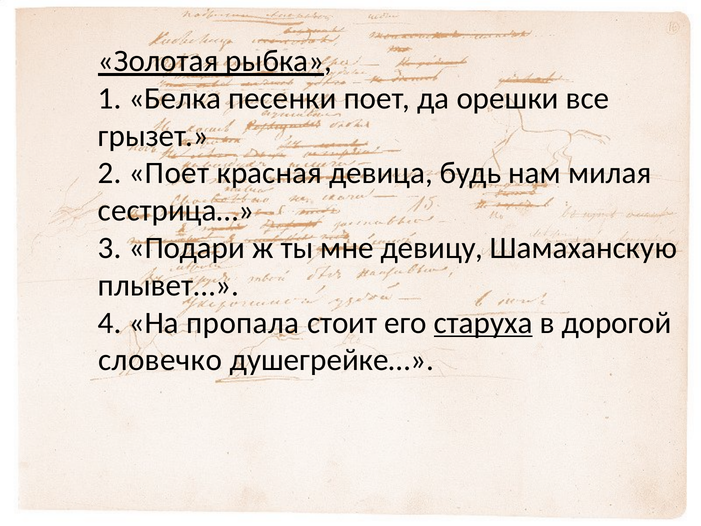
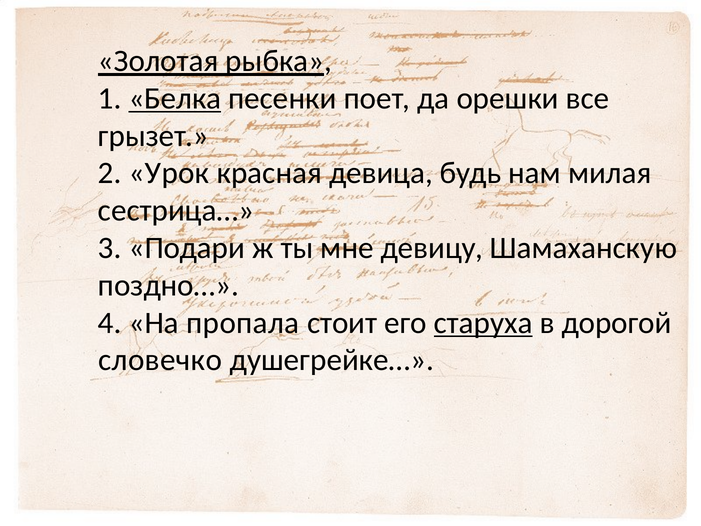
Белка underline: none -> present
2 Поет: Поет -> Урок
плывет…: плывет… -> поздно…
